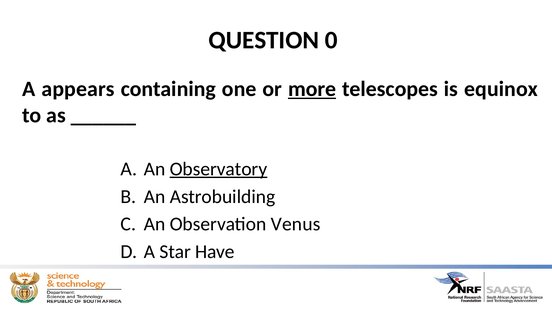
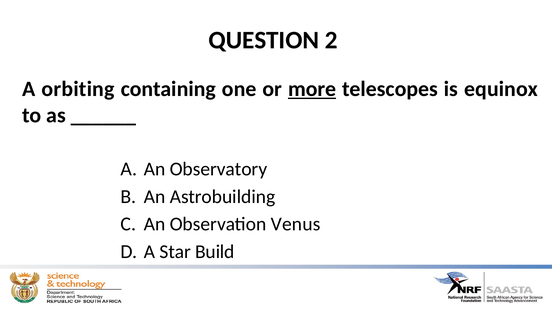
0: 0 -> 2
appears: appears -> orbiting
Observatory underline: present -> none
Have: Have -> Build
